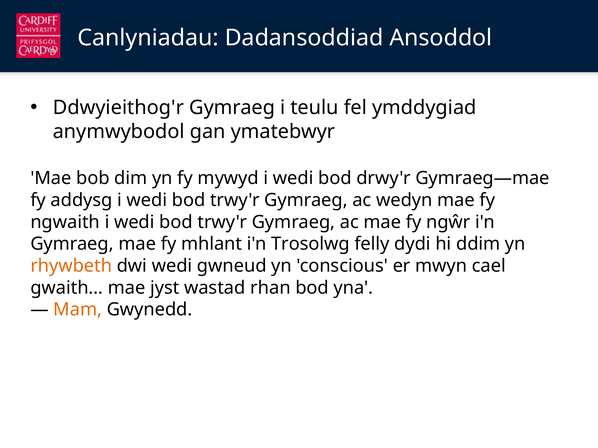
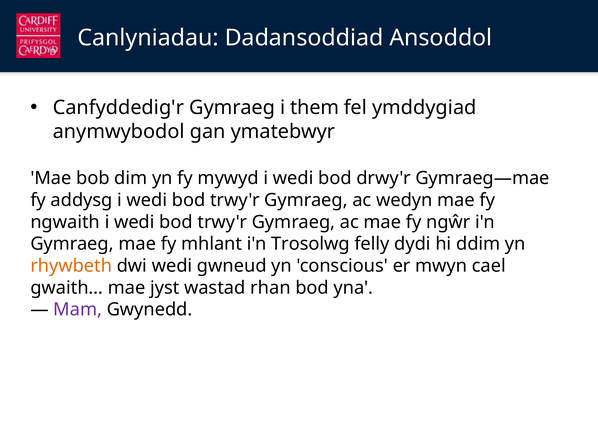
Ddwyieithog'r: Ddwyieithog'r -> Canfyddedig'r
teulu: teulu -> them
Mam colour: orange -> purple
